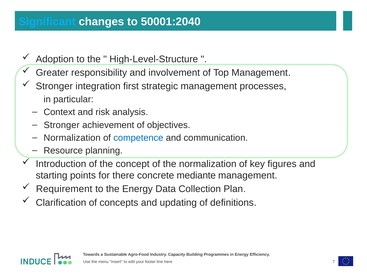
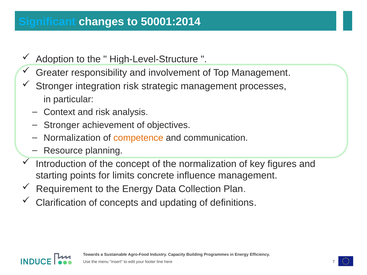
50001:2040: 50001:2040 -> 50001:2014
integration first: first -> risk
competence colour: blue -> orange
there: there -> limits
mediante: mediante -> influence
